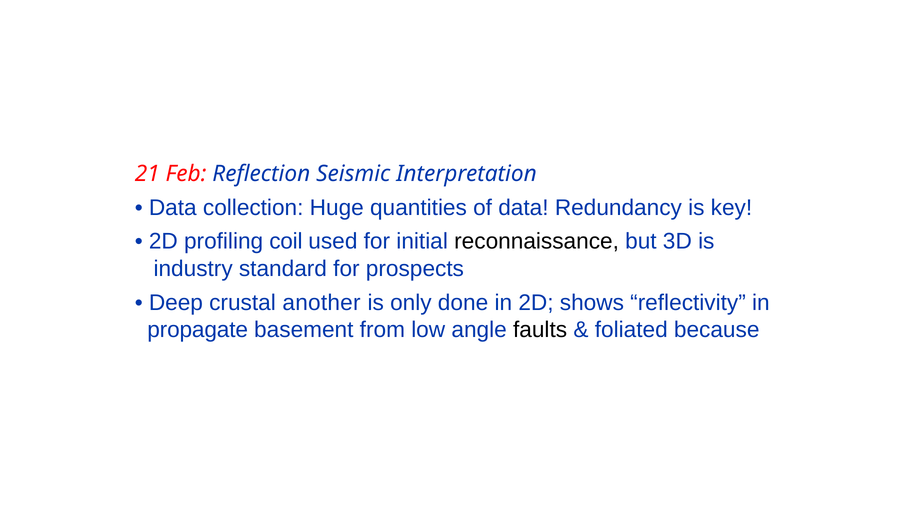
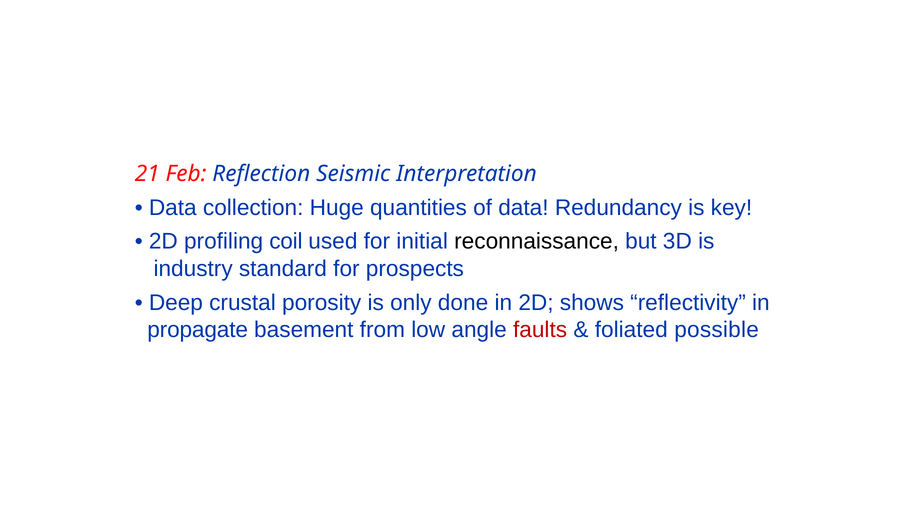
another: another -> porosity
faults colour: black -> red
because: because -> possible
